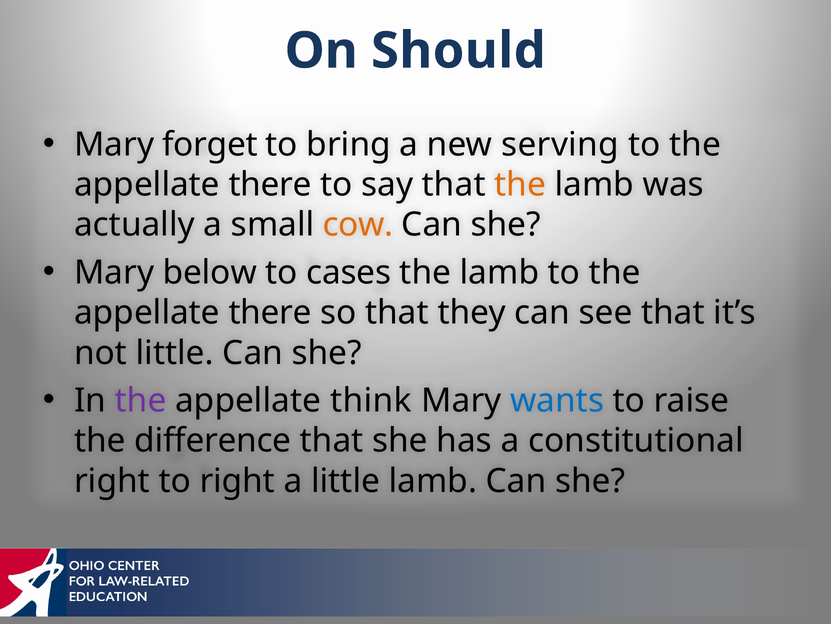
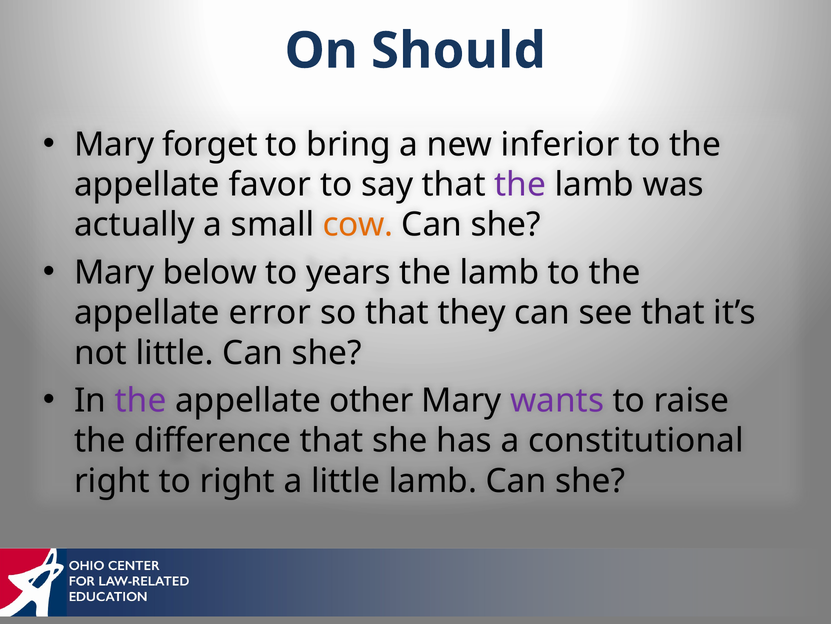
serving: serving -> inferior
there at (270, 184): there -> favor
the at (520, 184) colour: orange -> purple
cases: cases -> years
there at (270, 312): there -> error
think: think -> other
wants colour: blue -> purple
